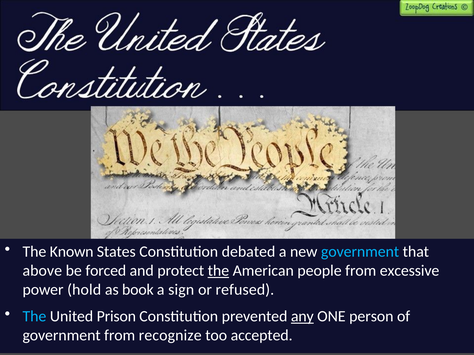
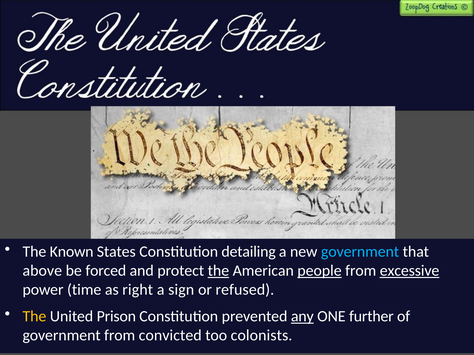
debated: debated -> detailing
people underline: none -> present
excessive underline: none -> present
hold: hold -> time
book: book -> right
The at (34, 317) colour: light blue -> yellow
person: person -> further
recognize: recognize -> convicted
accepted: accepted -> colonists
